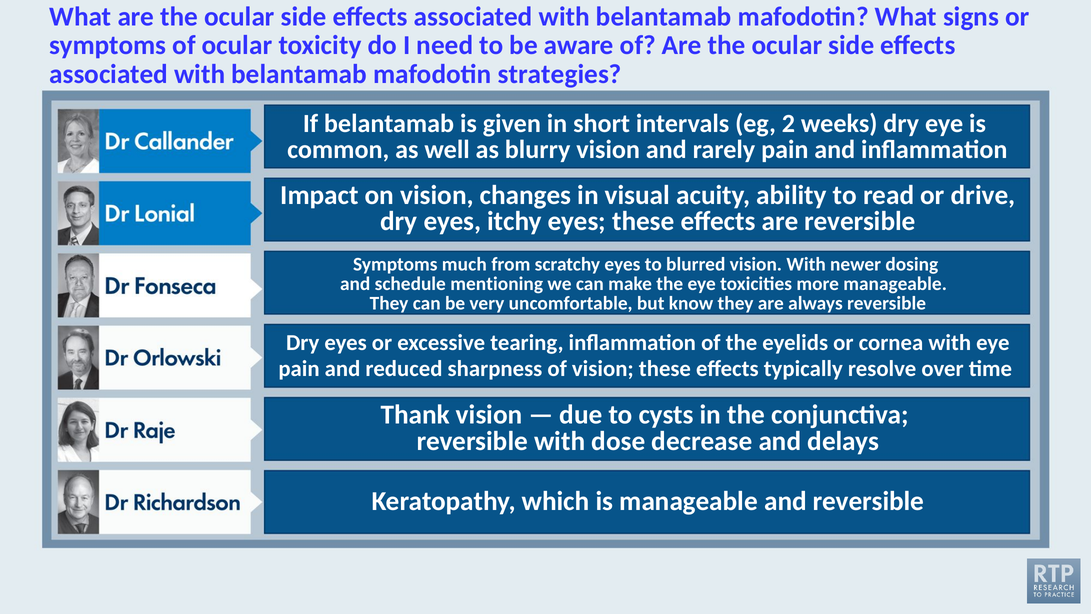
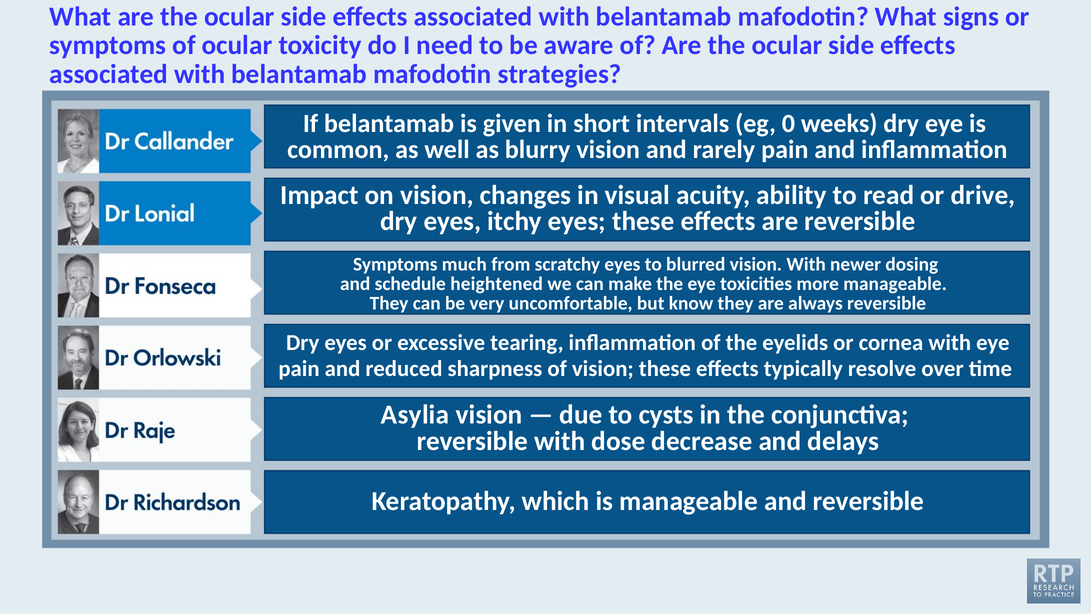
2: 2 -> 0
mentioning: mentioning -> heightened
Thank: Thank -> Asylia
